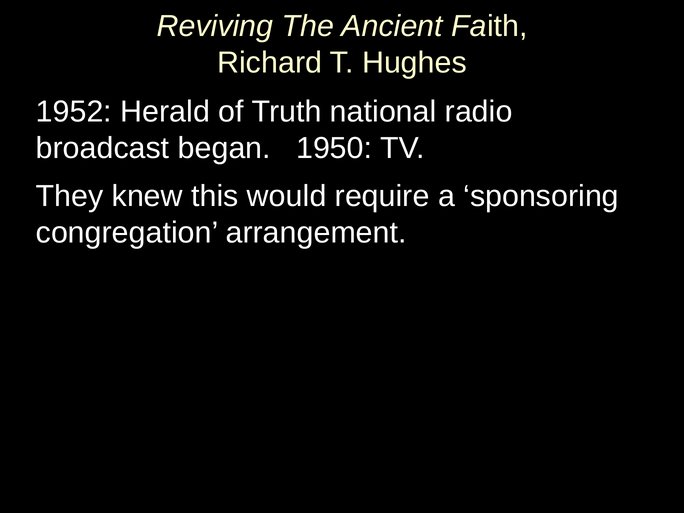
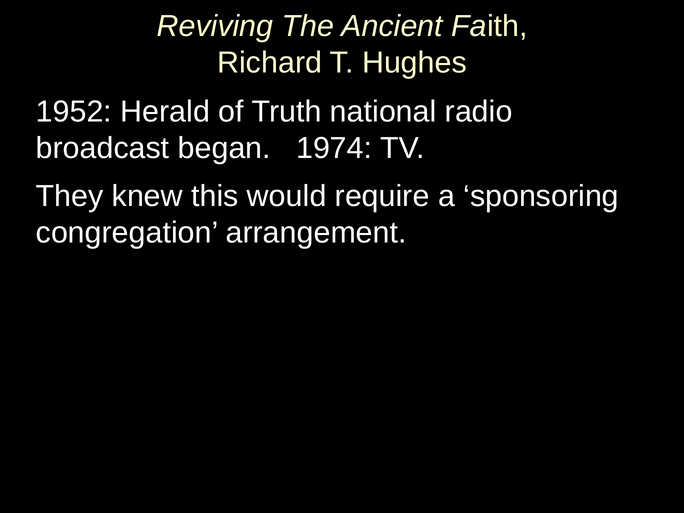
1950: 1950 -> 1974
